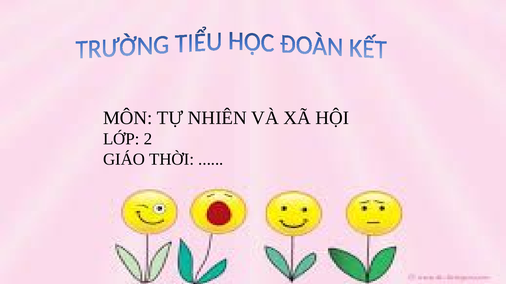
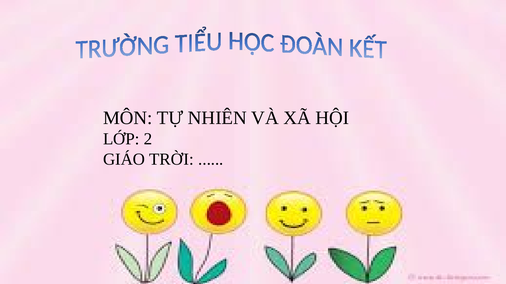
THỜI: THỜI -> TRỜI
